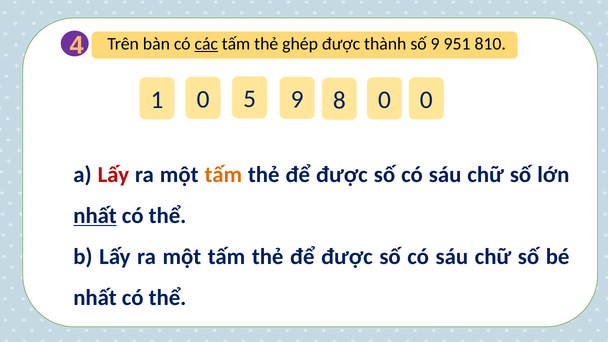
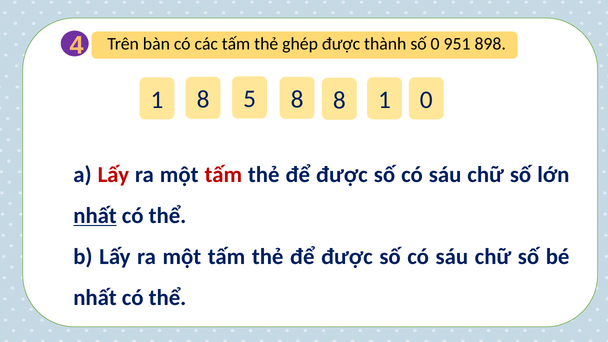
các underline: present -> none
số 9: 9 -> 0
810: 810 -> 898
1 0: 0 -> 8
5 9: 9 -> 8
8 0: 0 -> 1
tấm at (223, 175) colour: orange -> red
